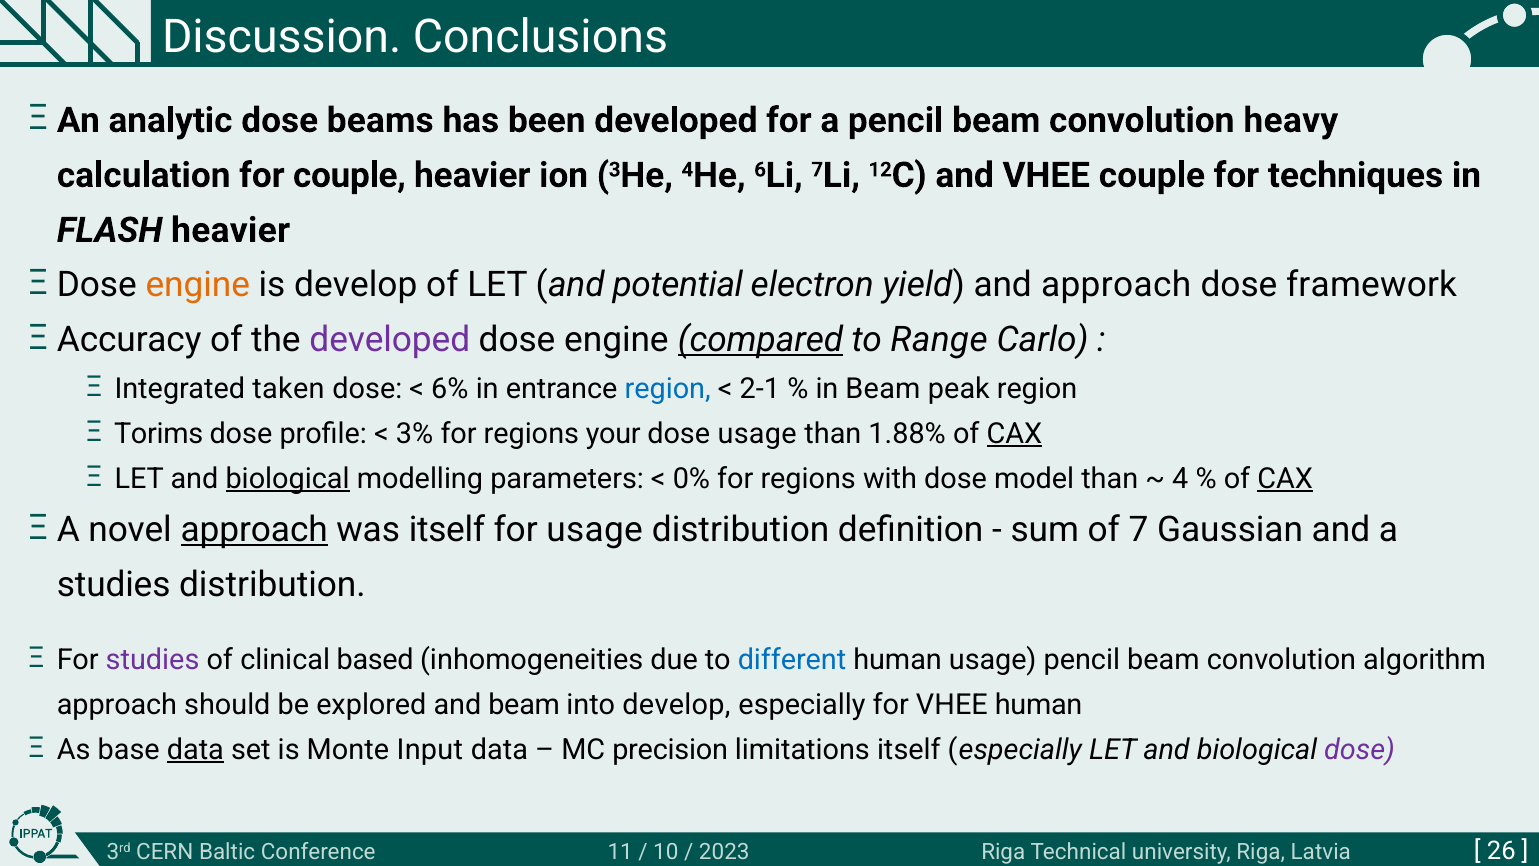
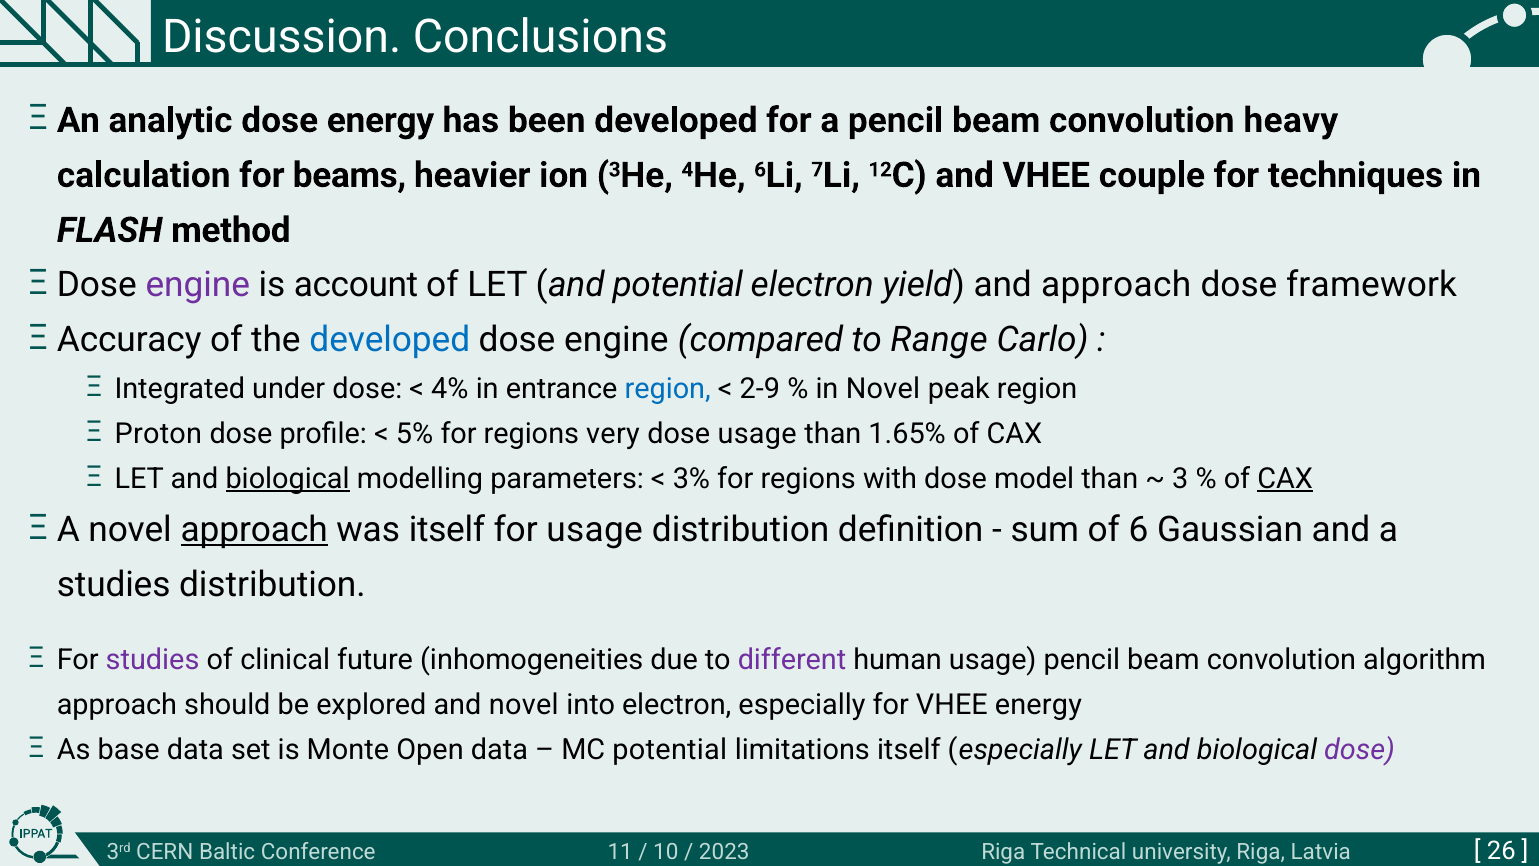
dose beams: beams -> energy
for couple: couple -> beams
FLASH heavier: heavier -> method
engine at (198, 285) colour: orange -> purple
is develop: develop -> account
developed at (390, 340) colour: purple -> blue
compared underline: present -> none
taken: taken -> under
6%: 6% -> 4%
2-1: 2-1 -> 2-9
in Beam: Beam -> Novel
Torims: Torims -> Proton
3%: 3% -> 5%
your: your -> very
1.88%: 1.88% -> 1.65%
CAX at (1014, 433) underline: present -> none
0%: 0% -> 3%
4: 4 -> 3
7: 7 -> 6
based: based -> future
different colour: blue -> purple
and beam: beam -> novel
into develop: develop -> electron
VHEE human: human -> energy
data at (195, 749) underline: present -> none
Input: Input -> Open
MC precision: precision -> potential
